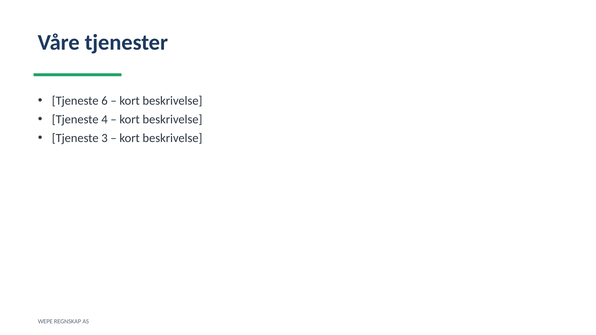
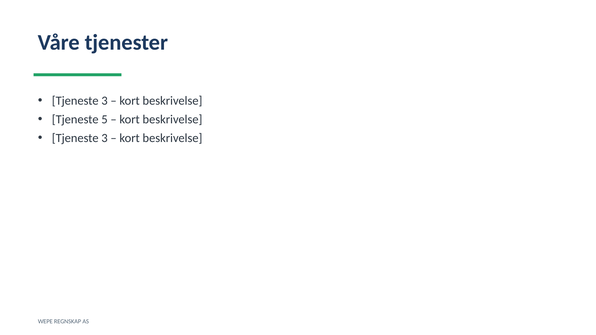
6 at (104, 101): 6 -> 3
4: 4 -> 5
